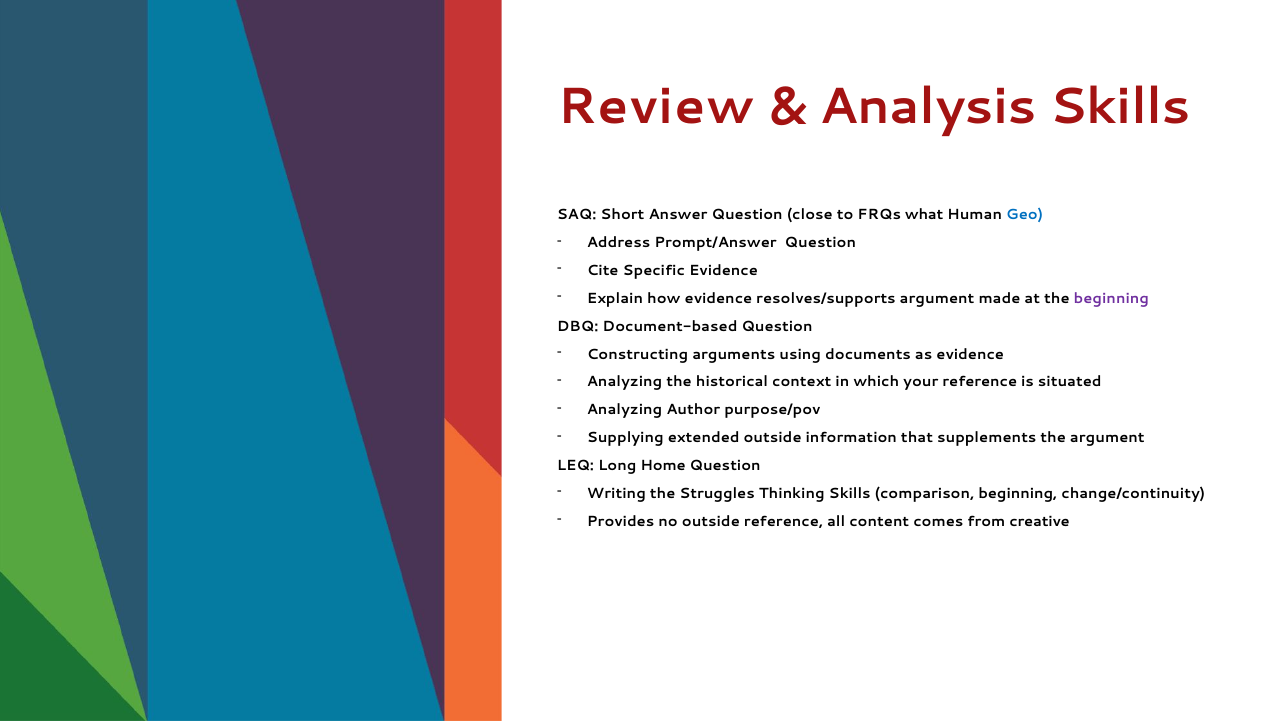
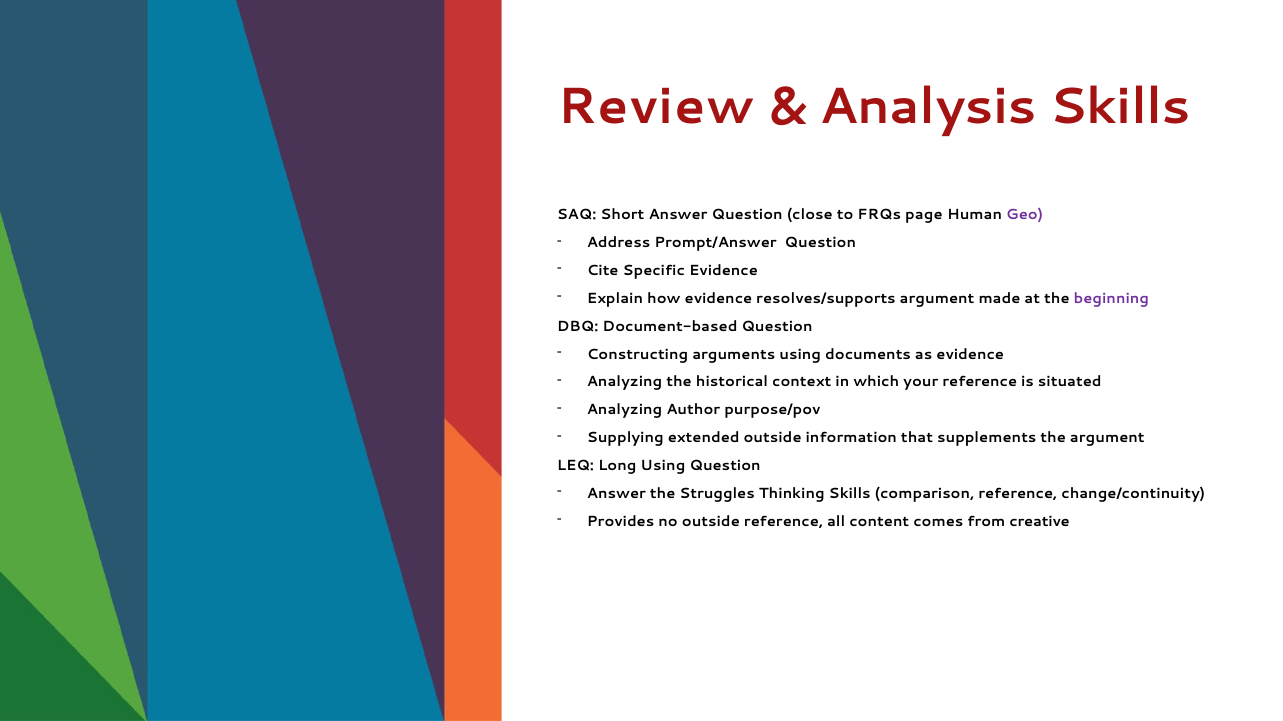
what: what -> page
Geo colour: blue -> purple
Long Home: Home -> Using
Writing at (616, 494): Writing -> Answer
comparison beginning: beginning -> reference
